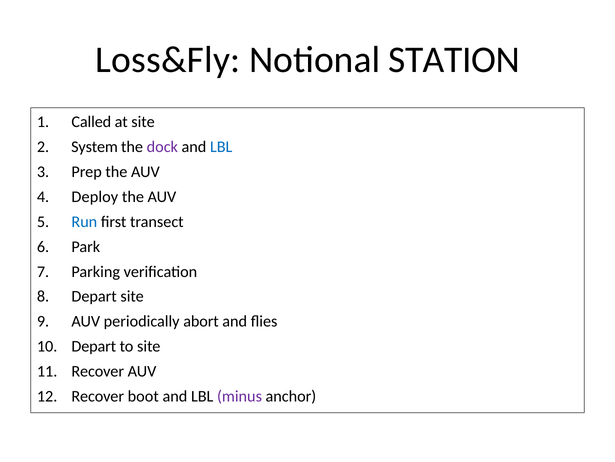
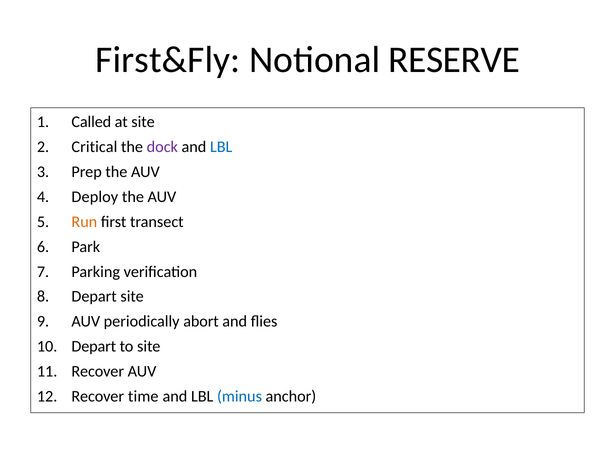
Loss&Fly: Loss&Fly -> First&Fly
STATION: STATION -> RESERVE
System: System -> Critical
Run colour: blue -> orange
boot: boot -> time
minus colour: purple -> blue
